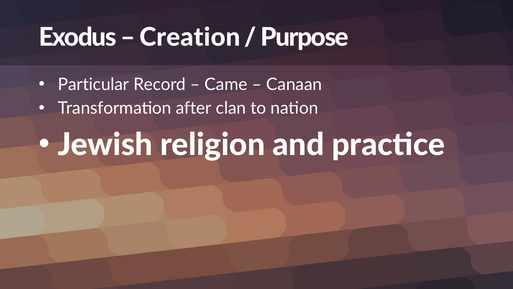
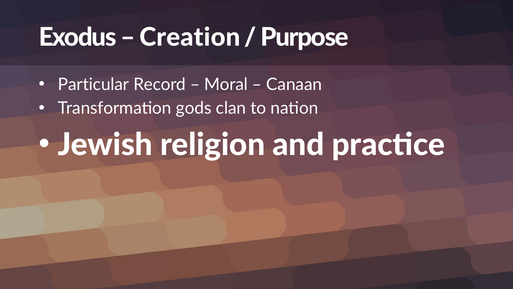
Came: Came -> Moral
after: after -> gods
